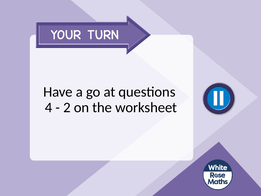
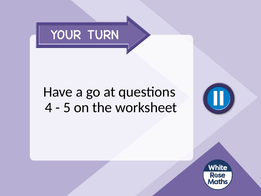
2: 2 -> 5
